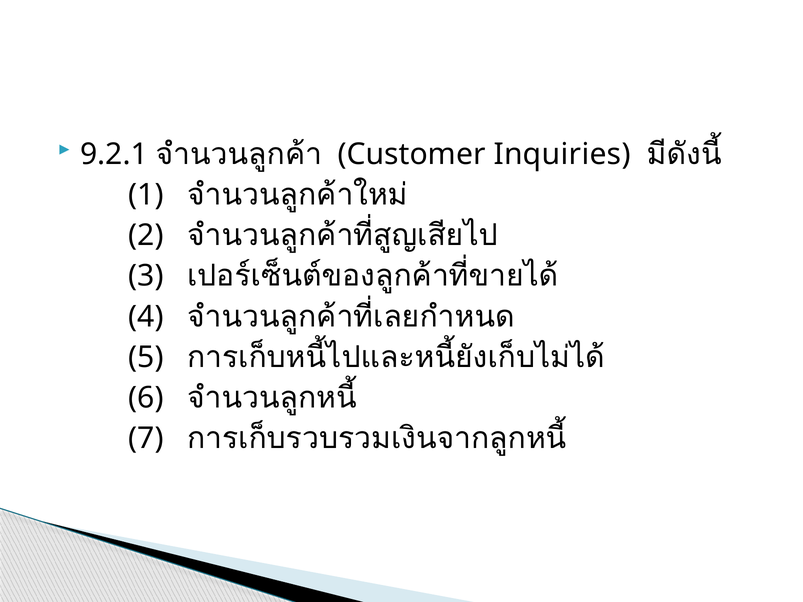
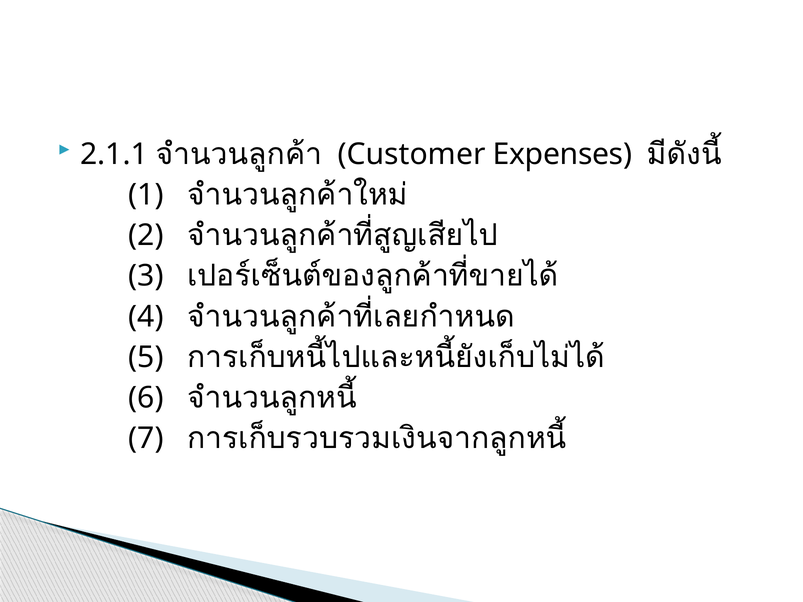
9.2.1: 9.2.1 -> 2.1.1
Inquiries: Inquiries -> Expenses
